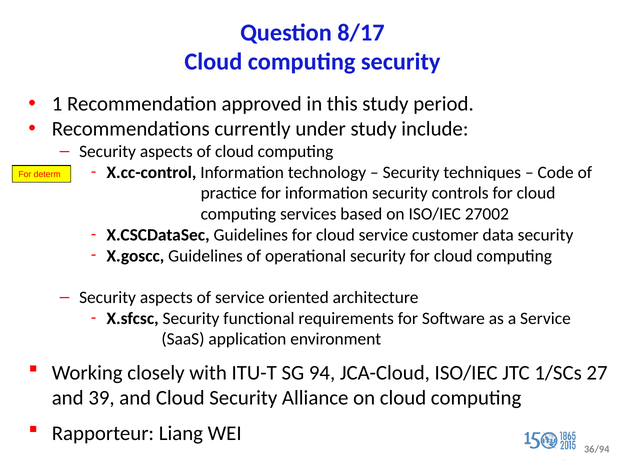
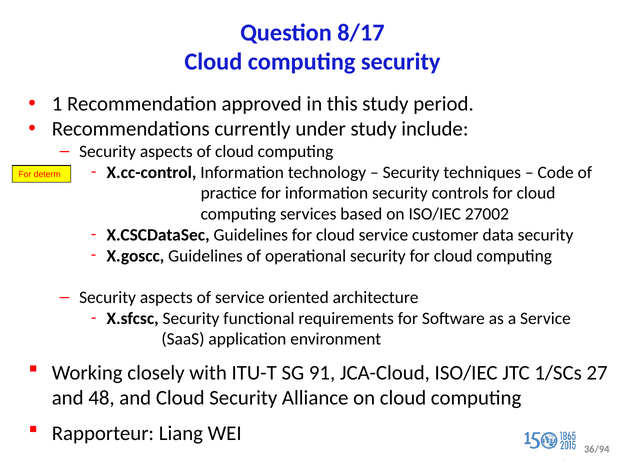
94: 94 -> 91
39: 39 -> 48
